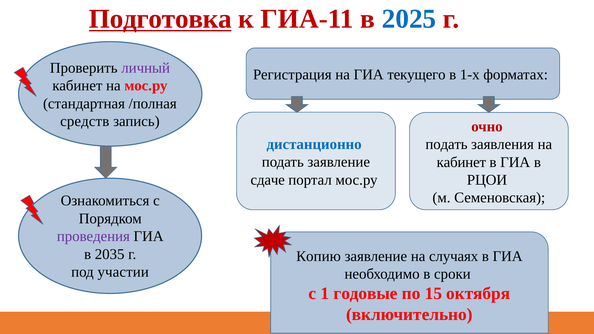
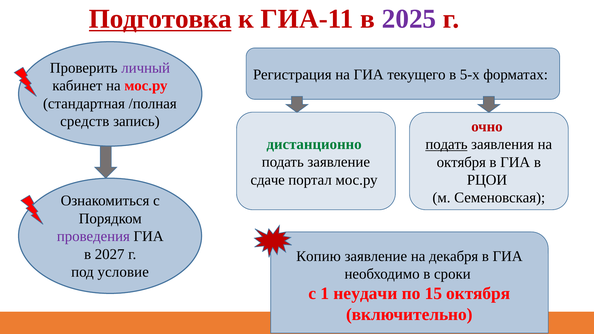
2025 colour: blue -> purple
1-х: 1-х -> 5-х
дистанционно colour: blue -> green
подать at (447, 144) underline: none -> present
кабинет at (461, 162): кабинет -> октября
2035: 2035 -> 2027
случаях: случаях -> декабря
участии: участии -> условие
годовые: годовые -> неудачи
